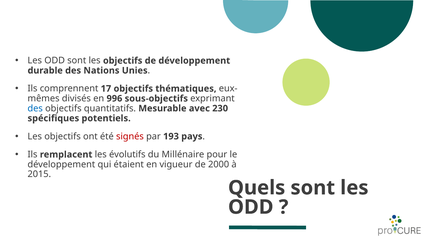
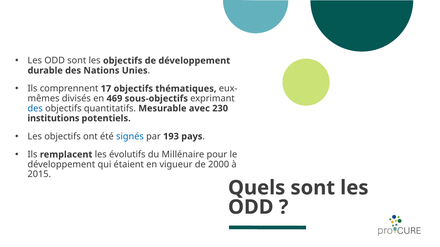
996: 996 -> 469
spécifiques: spécifiques -> institutions
signés colour: red -> blue
